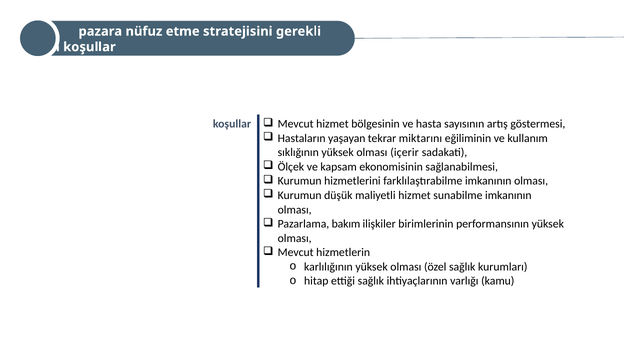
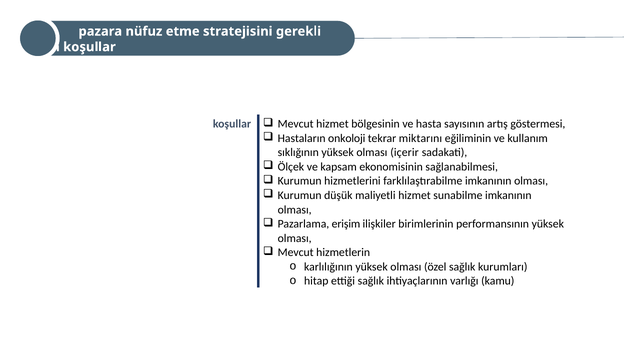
yaşayan: yaşayan -> onkoloji
bakım: bakım -> erişim
